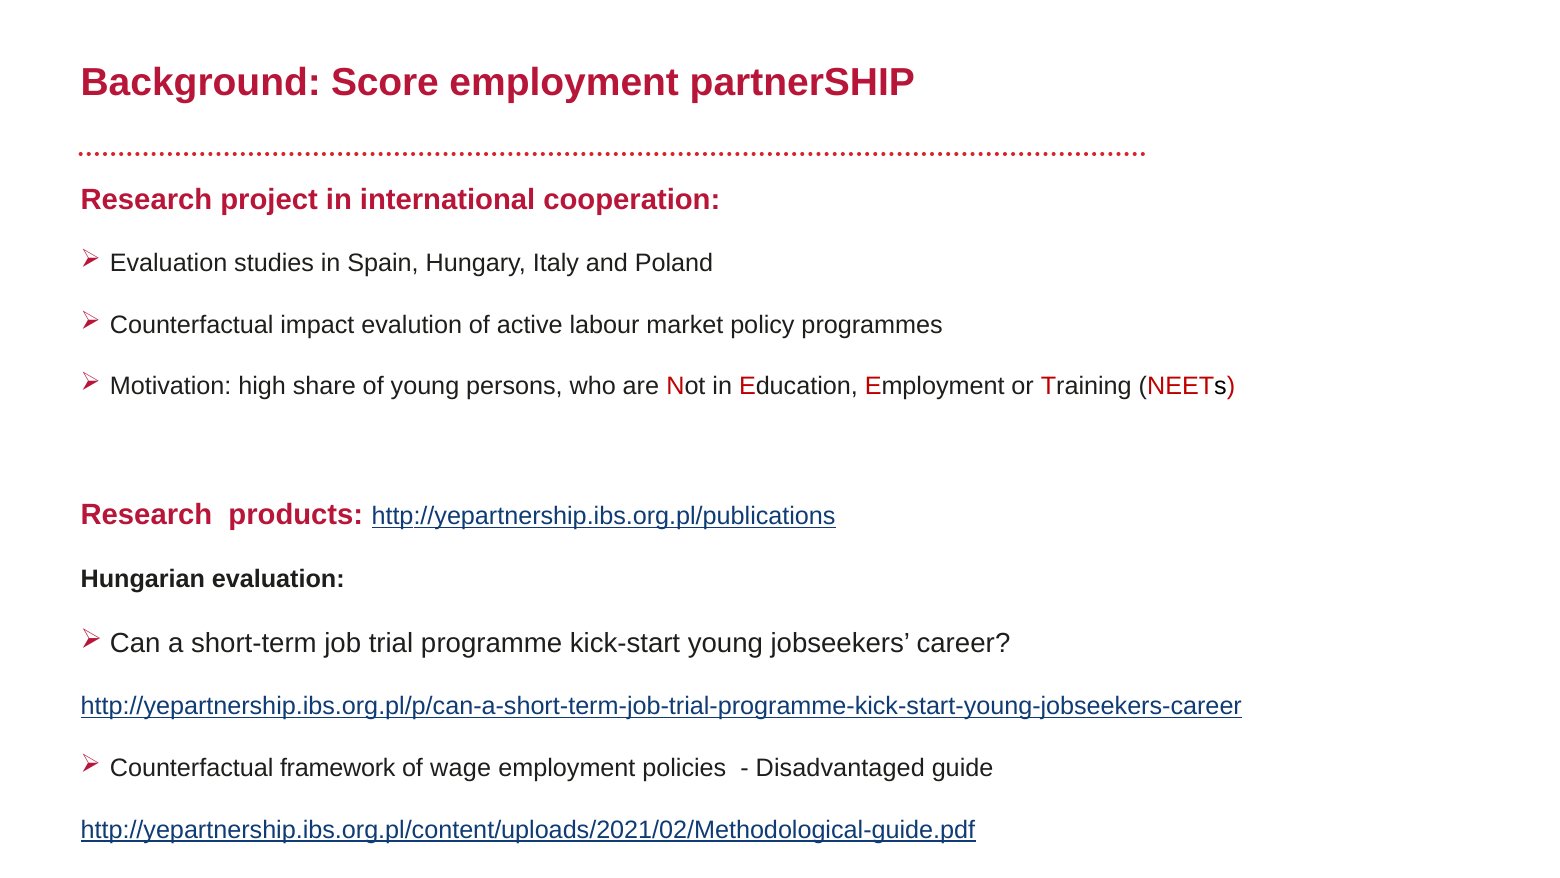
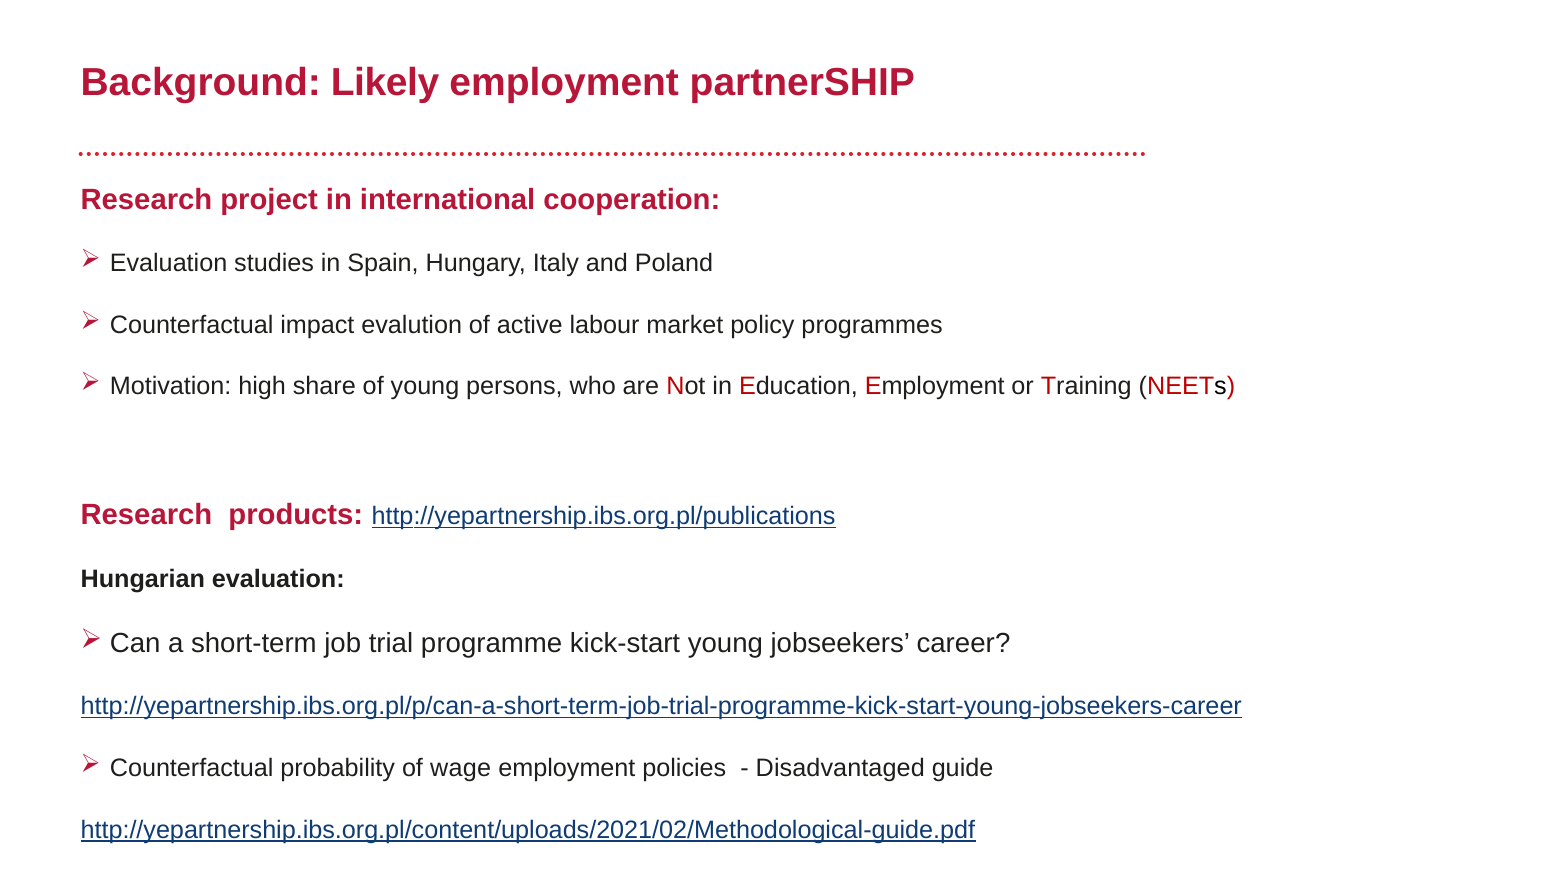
Score: Score -> Likely
framework: framework -> probability
